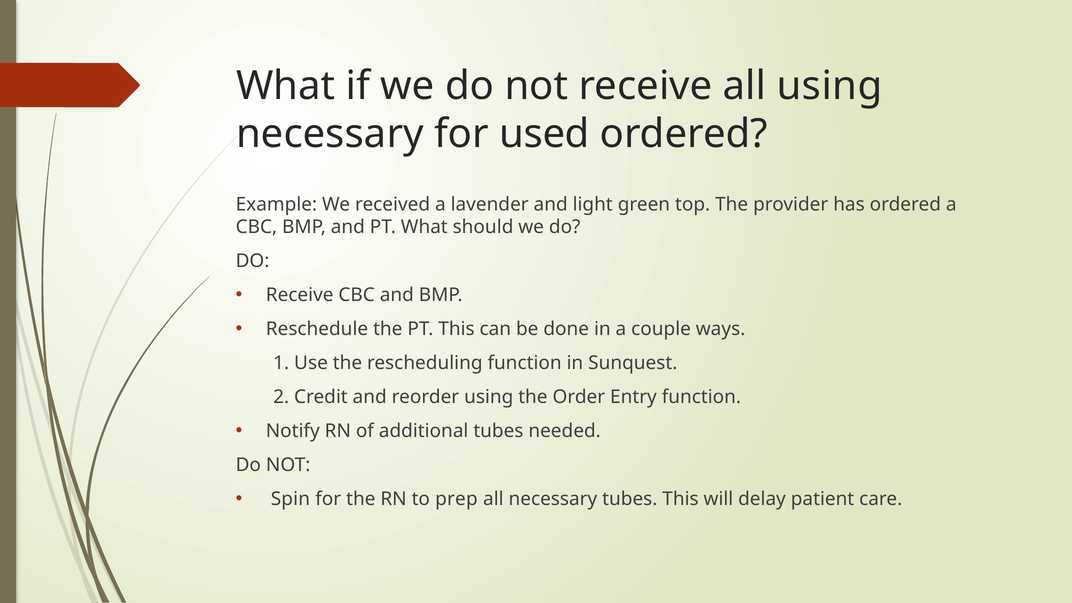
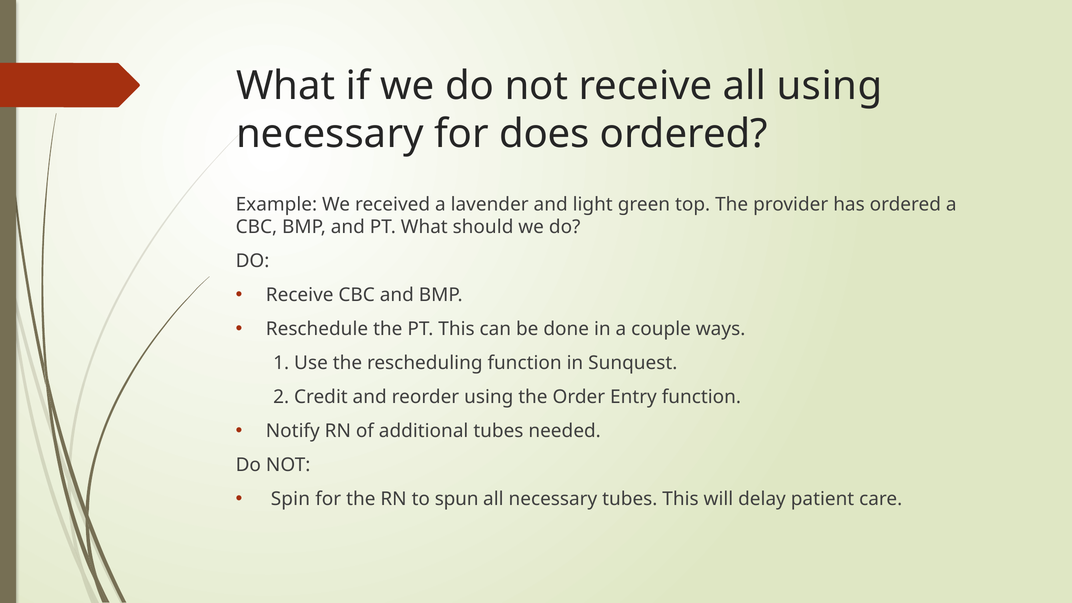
used: used -> does
prep: prep -> spun
